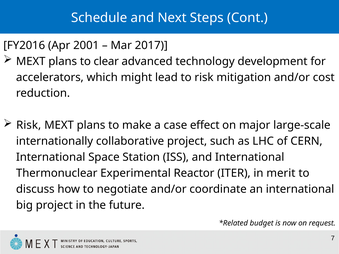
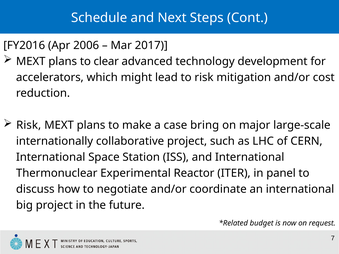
2001: 2001 -> 2006
effect: effect -> bring
merit: merit -> panel
